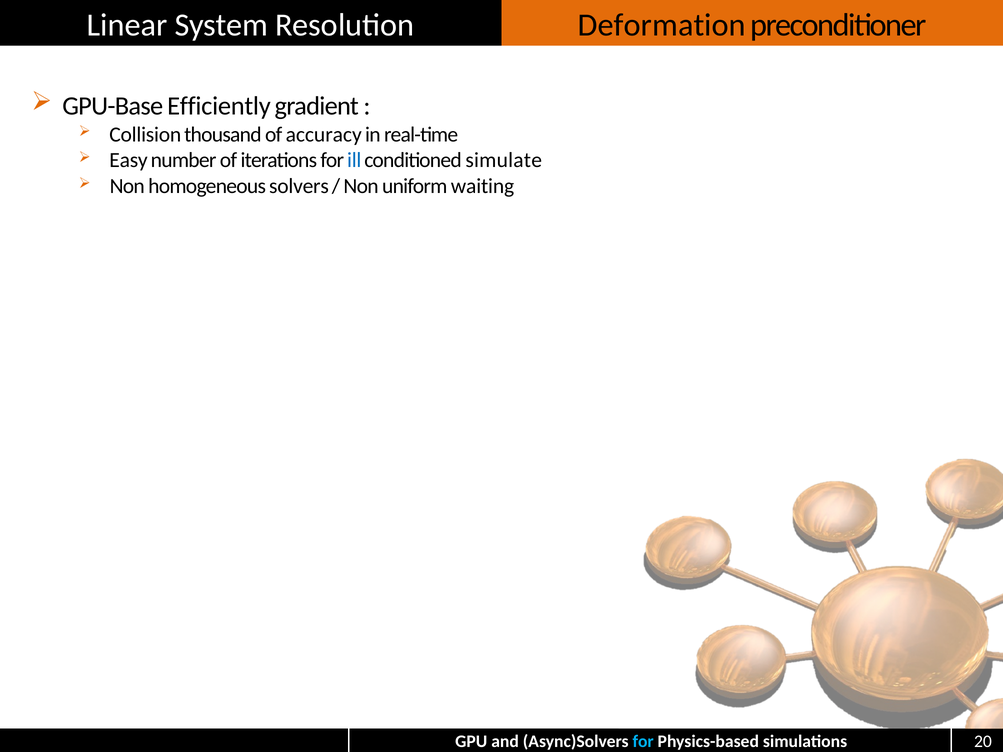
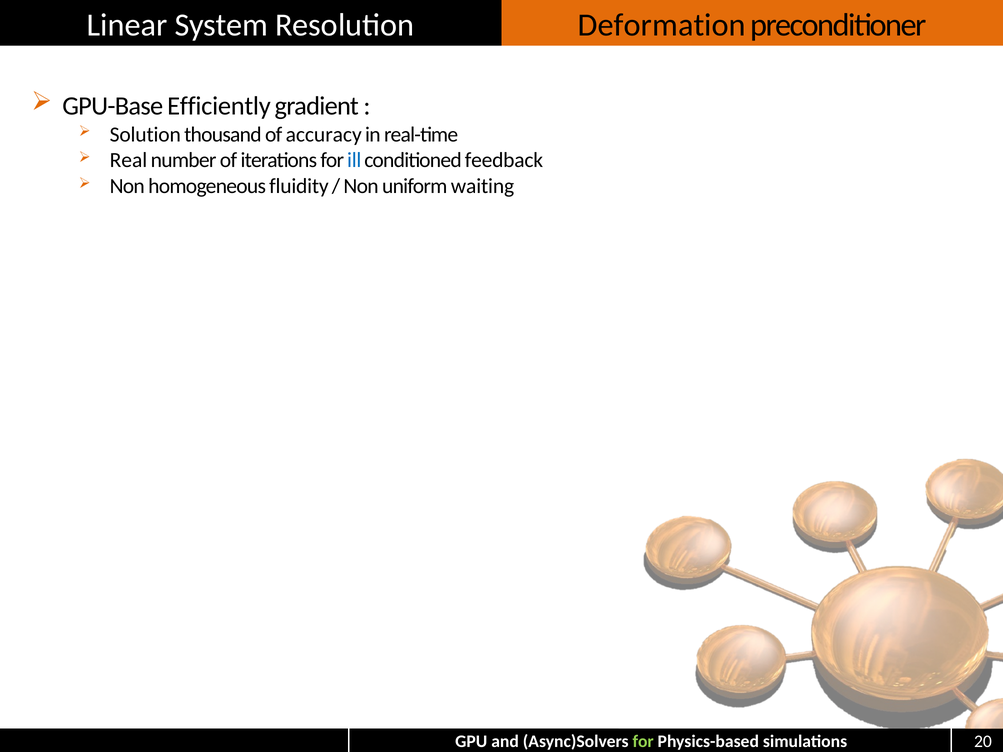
Collision: Collision -> Solution
Easy: Easy -> Real
simulate: simulate -> feedback
solvers: solvers -> fluidity
for at (643, 742) colour: light blue -> light green
